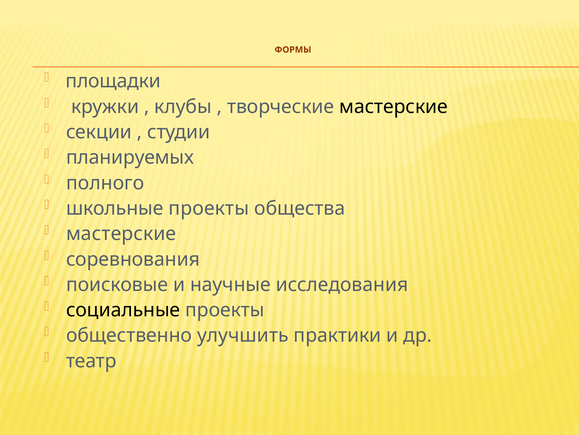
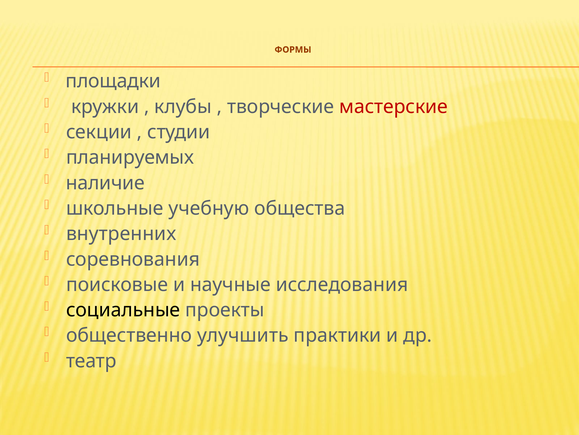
мастерские at (394, 106) colour: black -> red
полного: полного -> наличие
школьные проекты: проекты -> учебную
мастерские at (121, 233): мастерские -> внутренних
